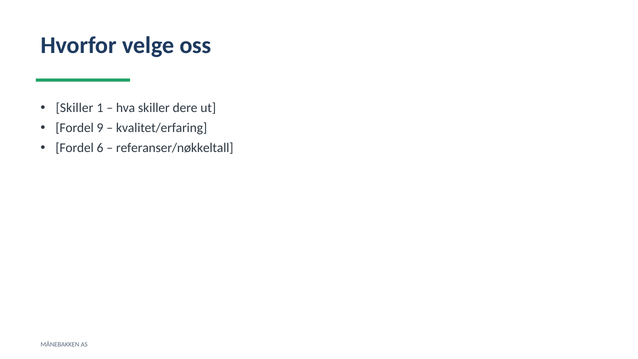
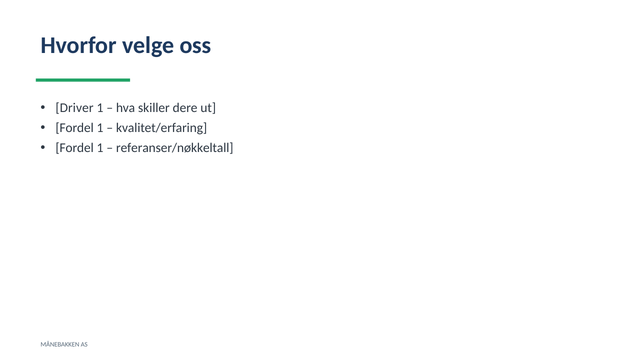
Skiller at (75, 108): Skiller -> Driver
9 at (100, 128): 9 -> 1
6 at (100, 148): 6 -> 1
